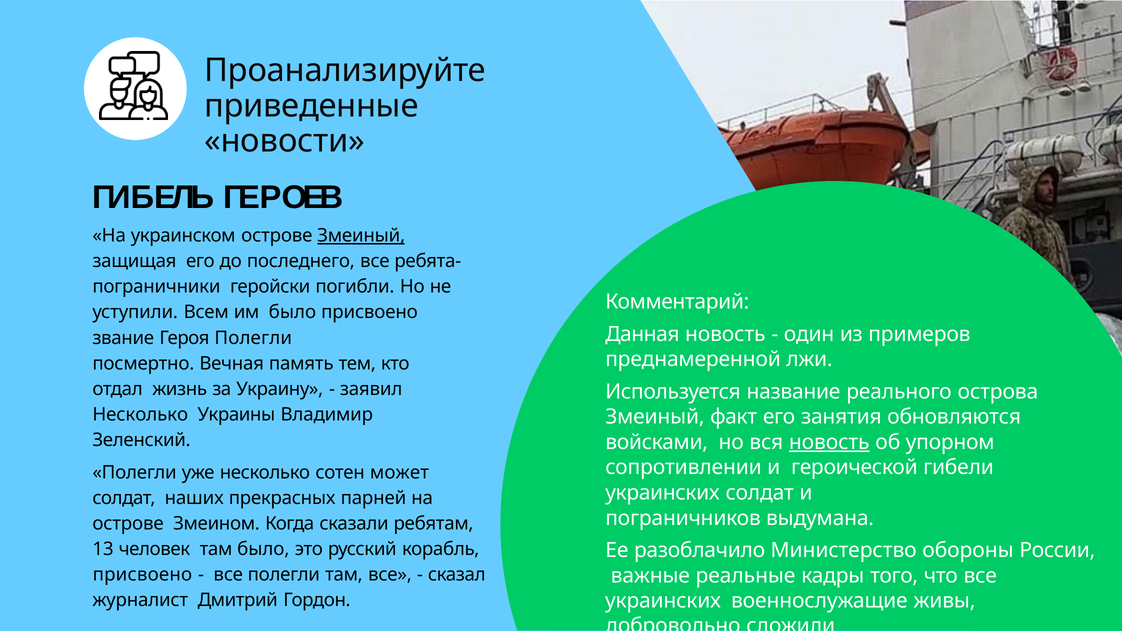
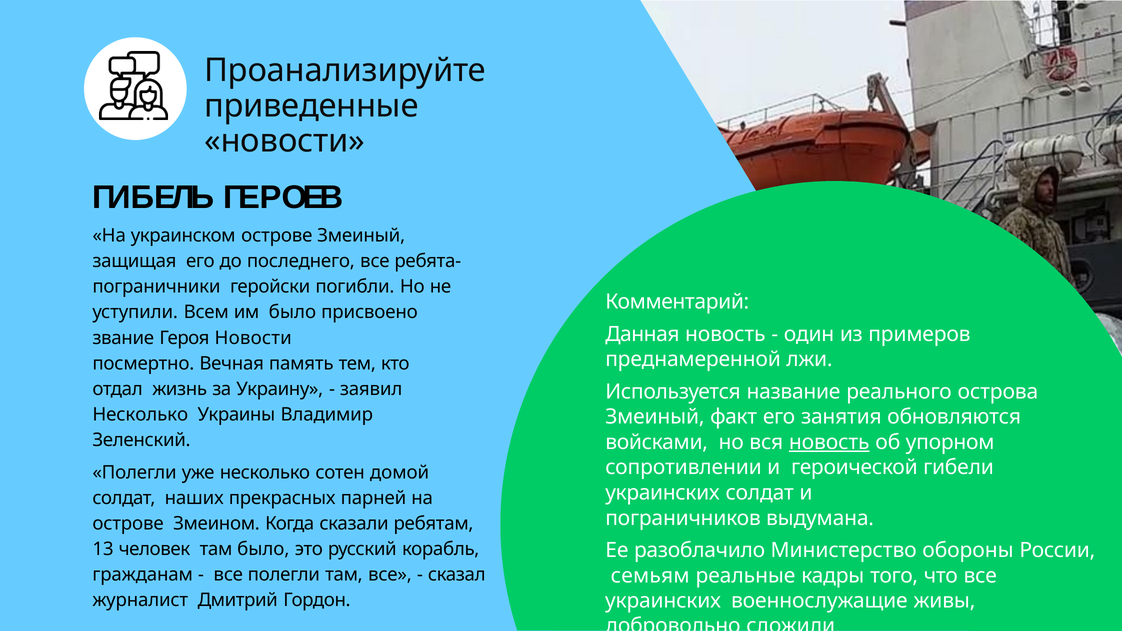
Змеиный at (361, 236) underline: present -> none
Героя Полегли: Полегли -> Новости
сотен может: может -> домой
присвоено at (142, 575): присвоено -> гражданам
важные at (650, 576): важные -> семьям
